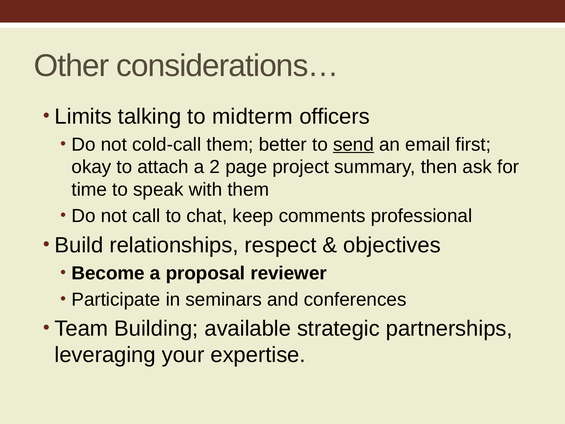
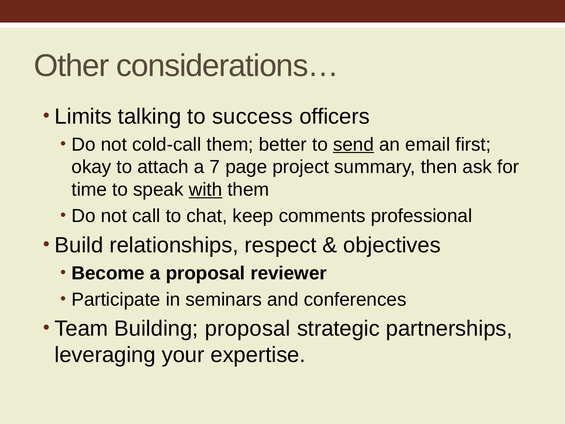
midterm: midterm -> success
2: 2 -> 7
with underline: none -> present
Building available: available -> proposal
